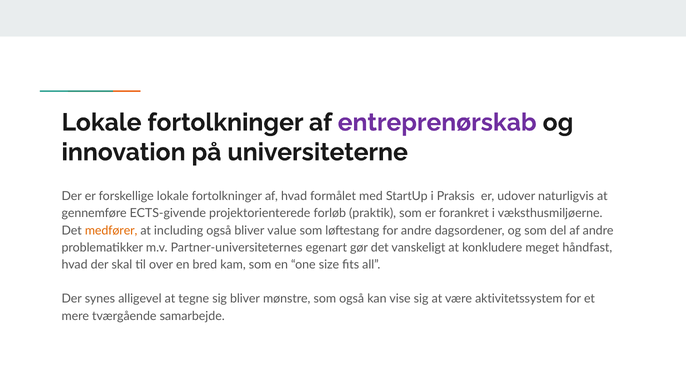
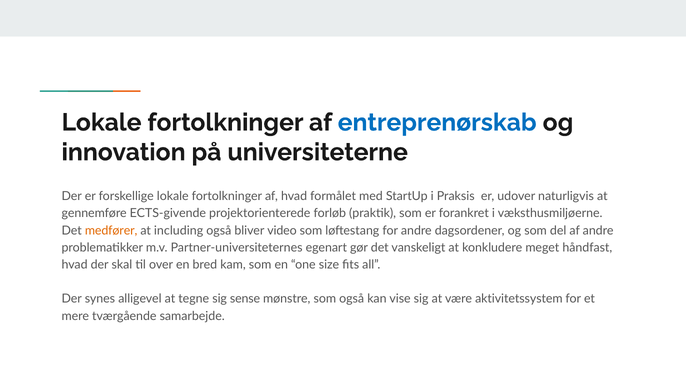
entreprenørskab colour: purple -> blue
value: value -> video
sig bliver: bliver -> sense
